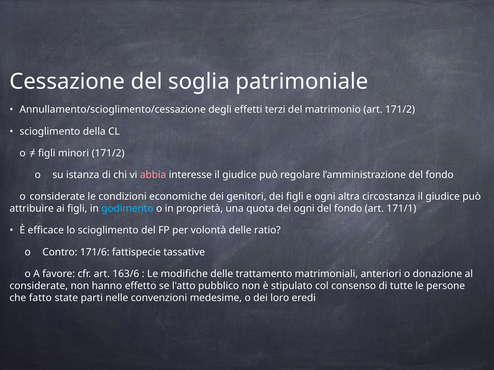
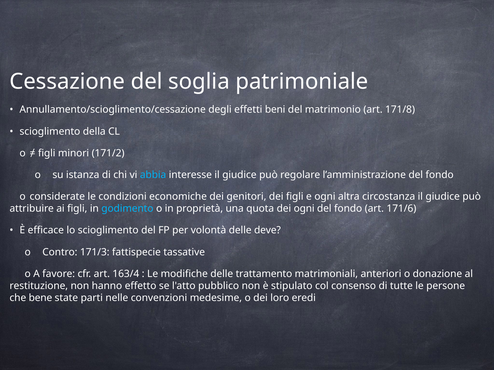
terzi: terzi -> beni
art 171/2: 171/2 -> 171/8
abbia colour: pink -> light blue
171/1: 171/1 -> 171/6
ratio: ratio -> deve
171/6: 171/6 -> 171/3
163/6: 163/6 -> 163/4
considerate at (39, 286): considerate -> restituzione
fatto: fatto -> bene
